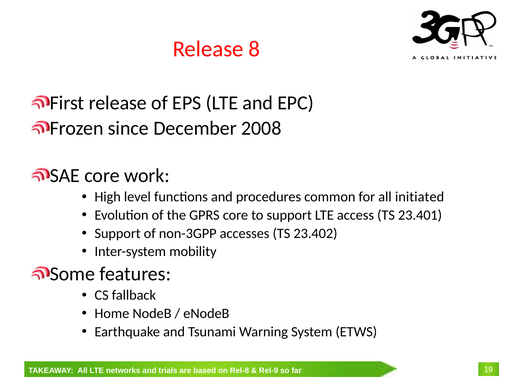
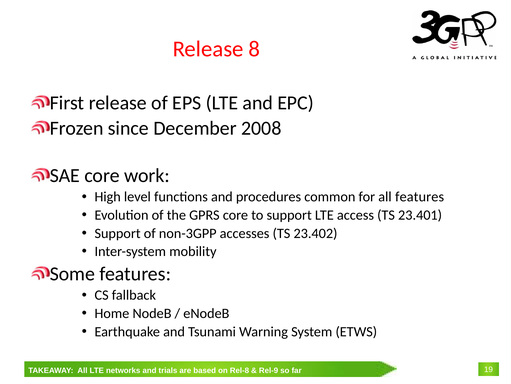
all initiated: initiated -> features
